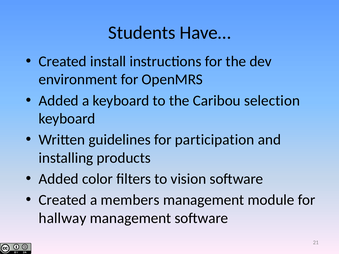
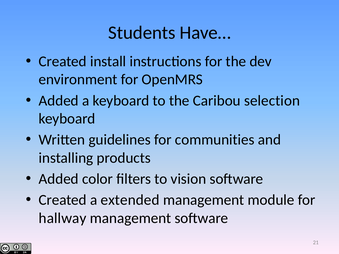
participation: participation -> communities
members: members -> extended
